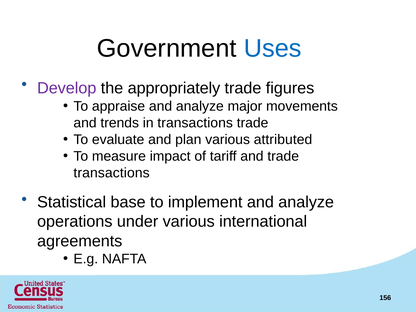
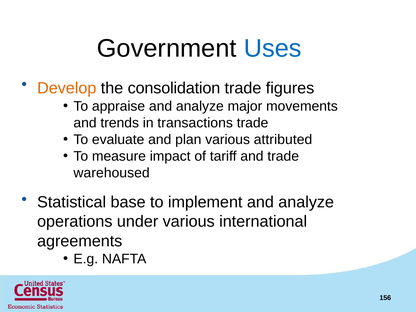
Develop colour: purple -> orange
appropriately: appropriately -> consolidation
transactions at (112, 173): transactions -> warehoused
